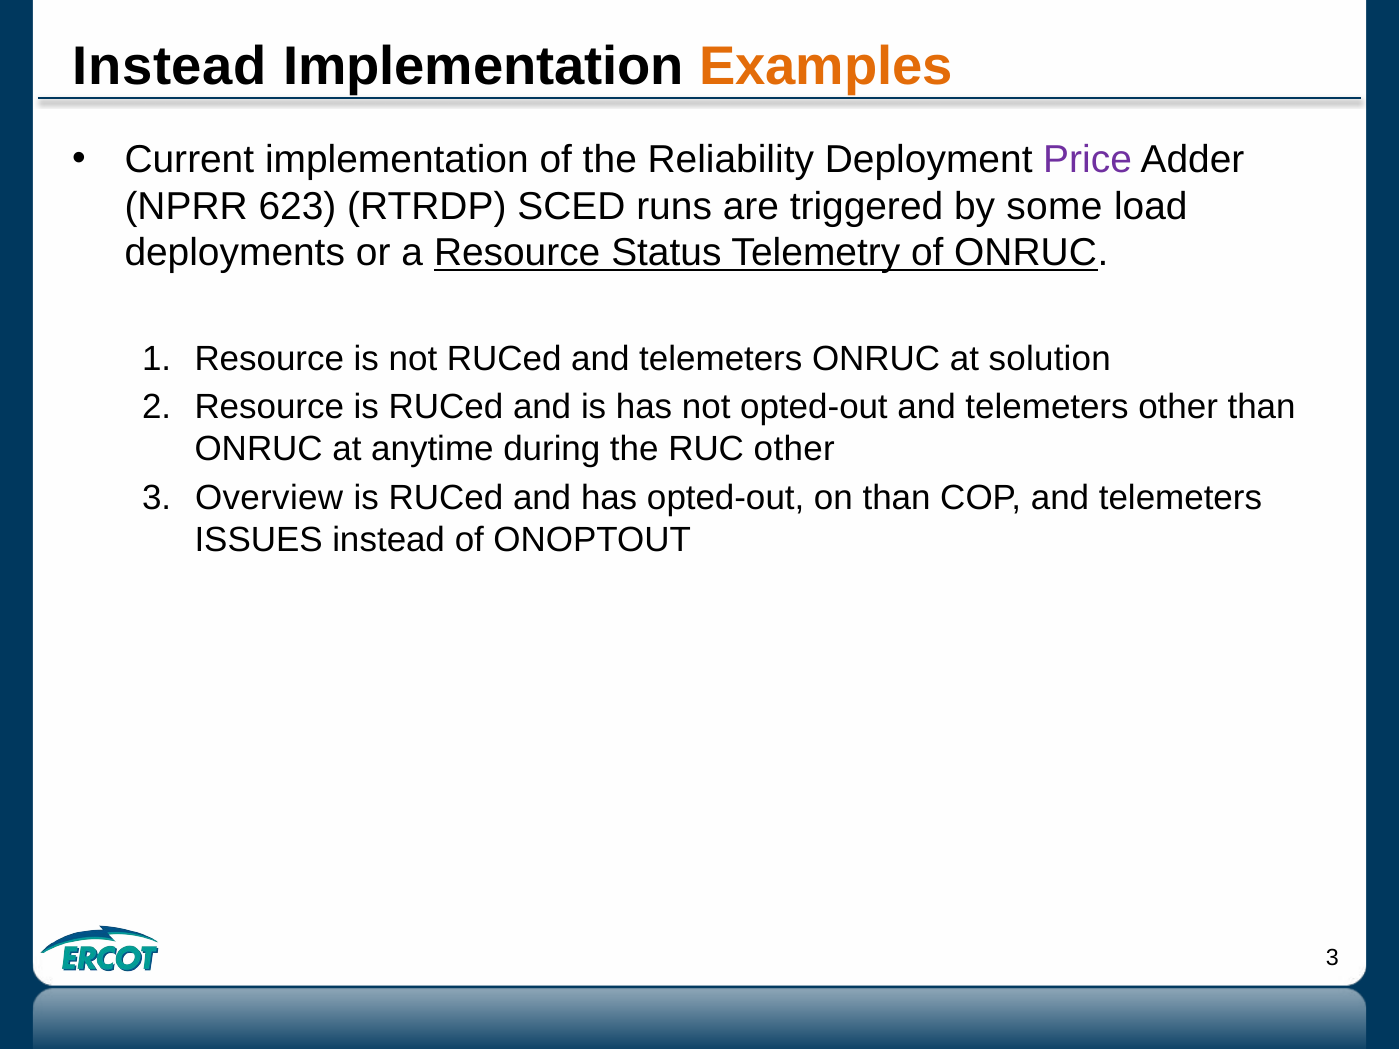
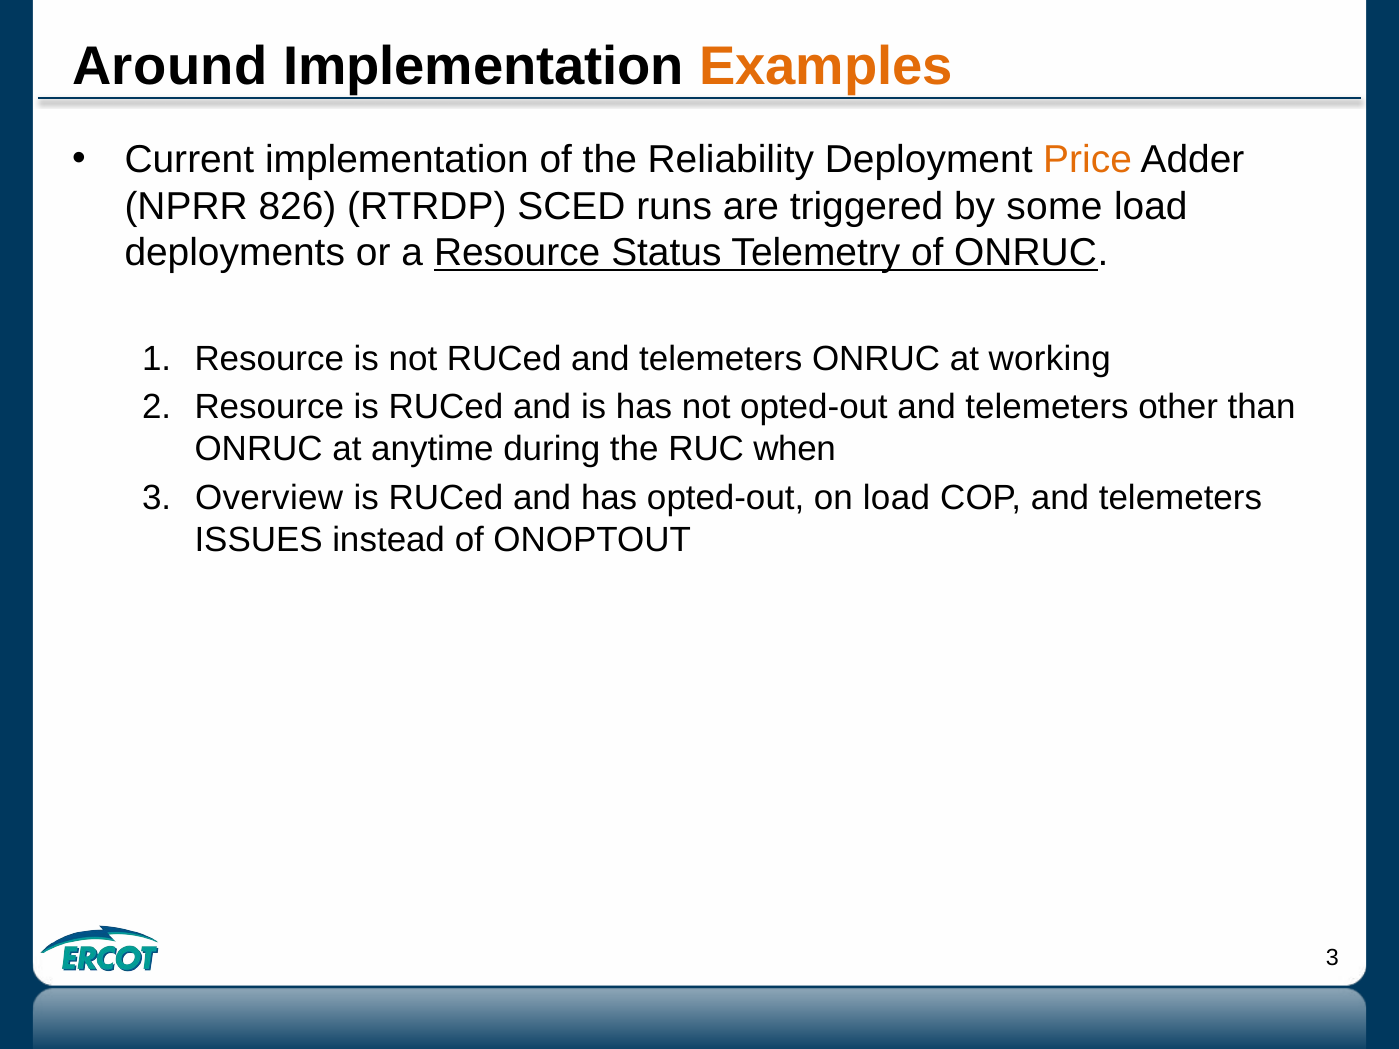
Instead at (170, 66): Instead -> Around
Price colour: purple -> orange
623: 623 -> 826
solution: solution -> working
RUC other: other -> when
on than: than -> load
